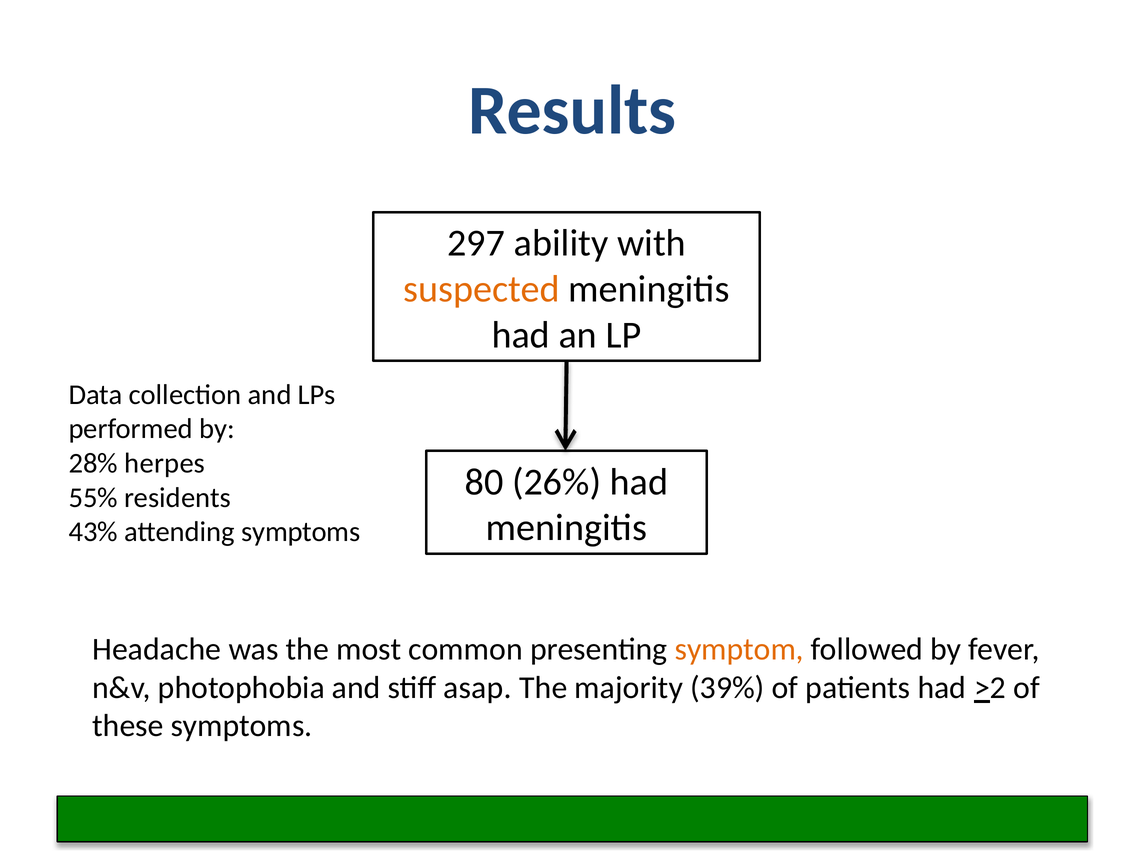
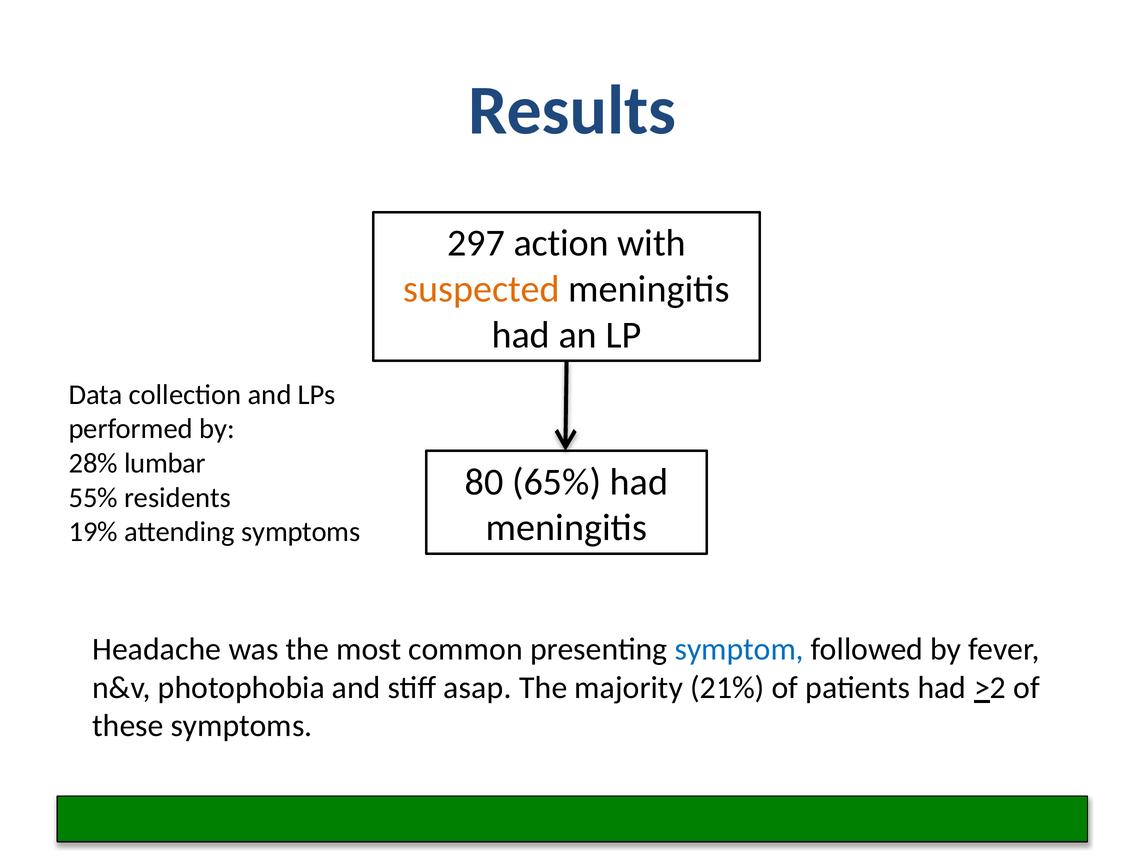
ability: ability -> action
herpes: herpes -> lumbar
26%: 26% -> 65%
43%: 43% -> 19%
symptom colour: orange -> blue
39%: 39% -> 21%
